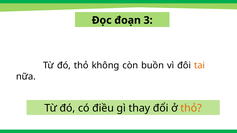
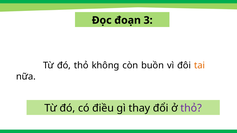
thỏ at (191, 108) colour: orange -> purple
